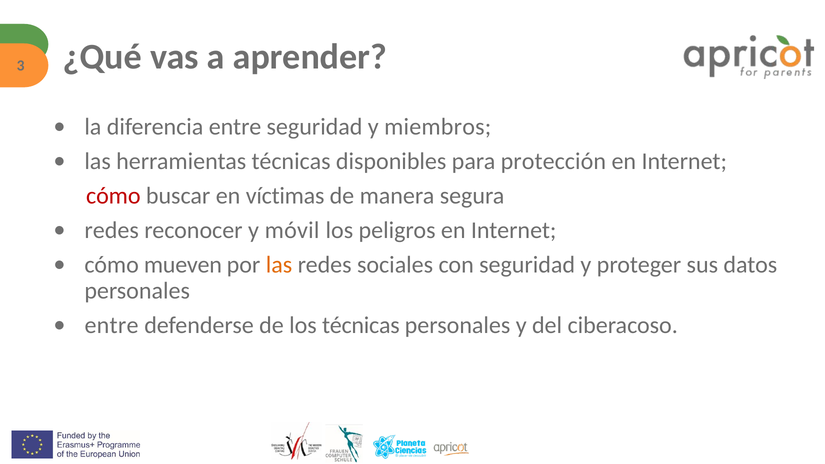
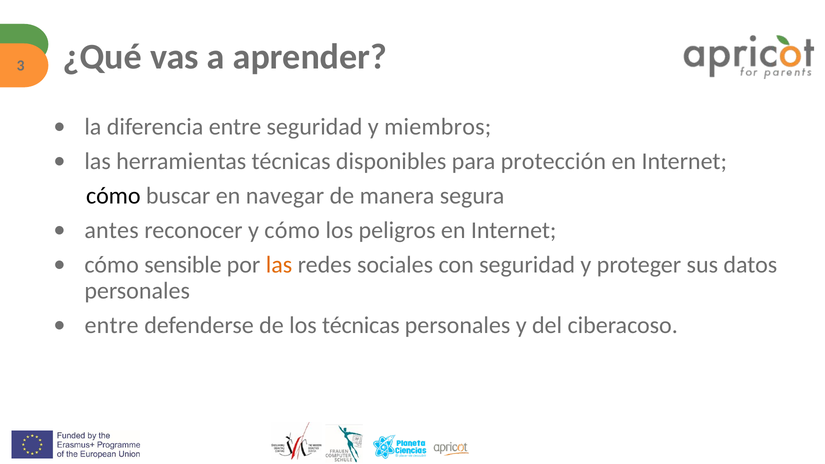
cómo at (113, 196) colour: red -> black
víctimas: víctimas -> navegar
redes at (112, 230): redes -> antes
y móvil: móvil -> cómo
mueven: mueven -> sensible
